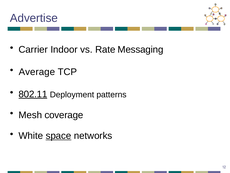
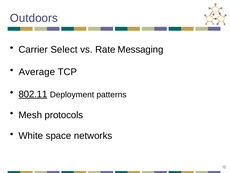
Advertise: Advertise -> Outdoors
Indoor: Indoor -> Select
coverage: coverage -> protocols
space underline: present -> none
